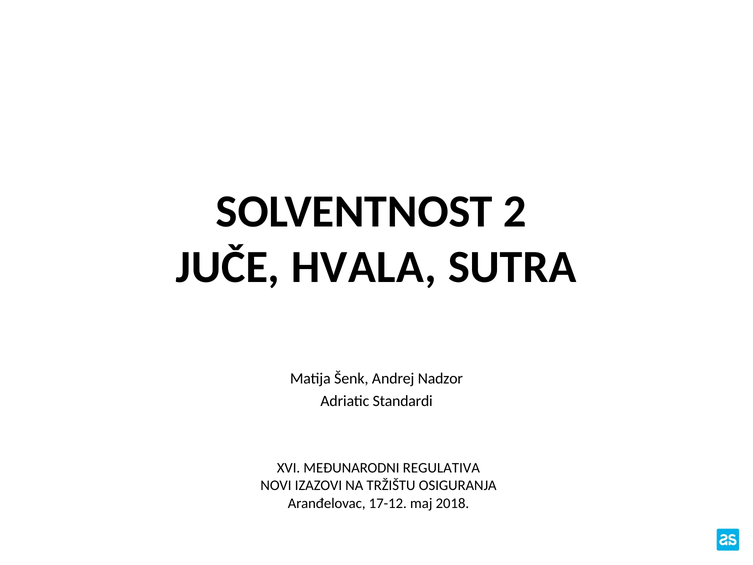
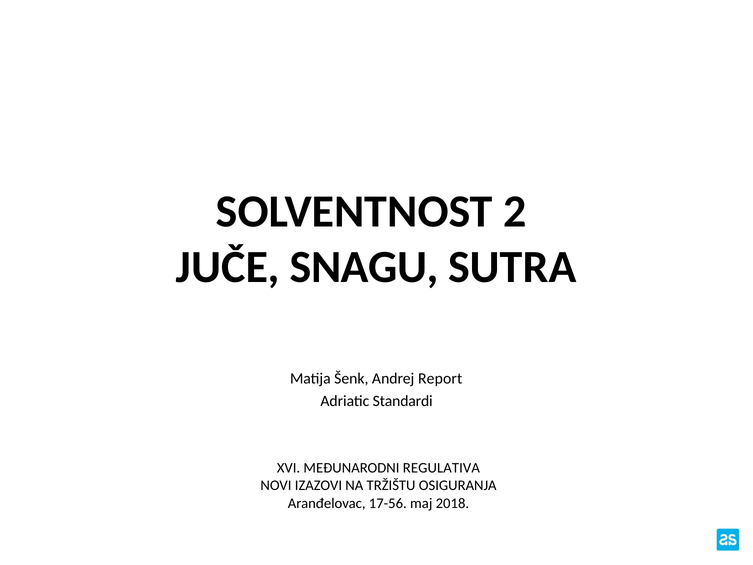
HVALA: HVALA -> SNAGU
Nadzor: Nadzor -> Report
17-12: 17-12 -> 17-56
